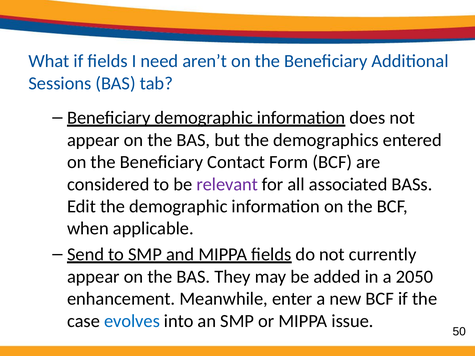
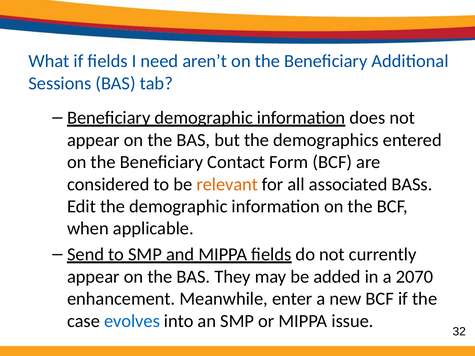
relevant colour: purple -> orange
2050: 2050 -> 2070
50: 50 -> 32
